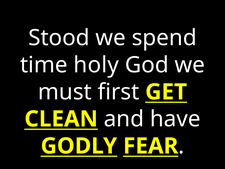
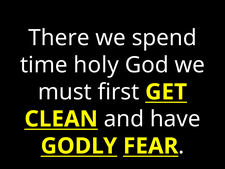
Stood: Stood -> There
